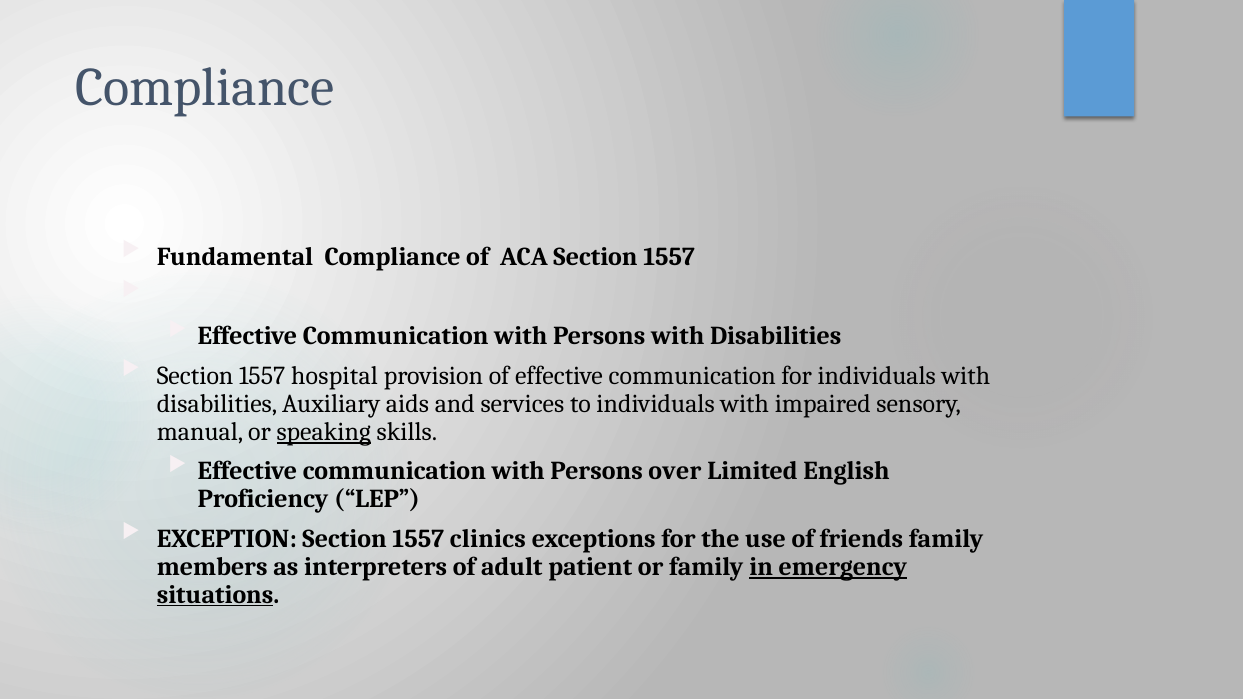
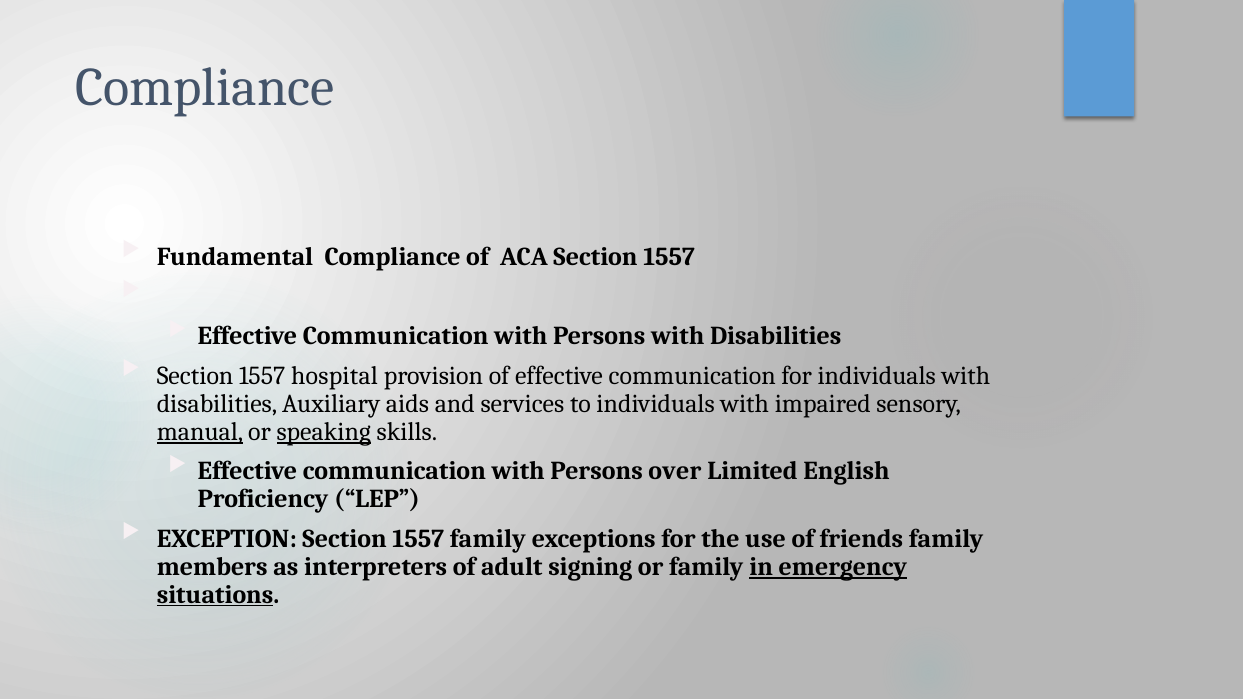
manual underline: none -> present
1557 clinics: clinics -> family
patient: patient -> signing
